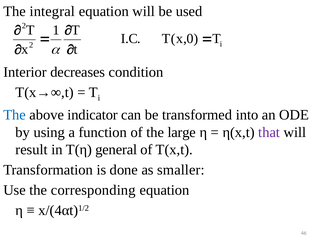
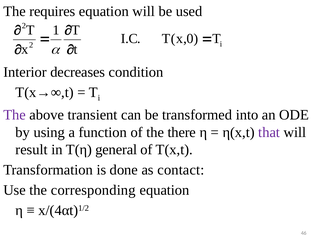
integral: integral -> requires
The at (15, 115) colour: blue -> purple
indicator: indicator -> transient
large: large -> there
smaller: smaller -> contact
